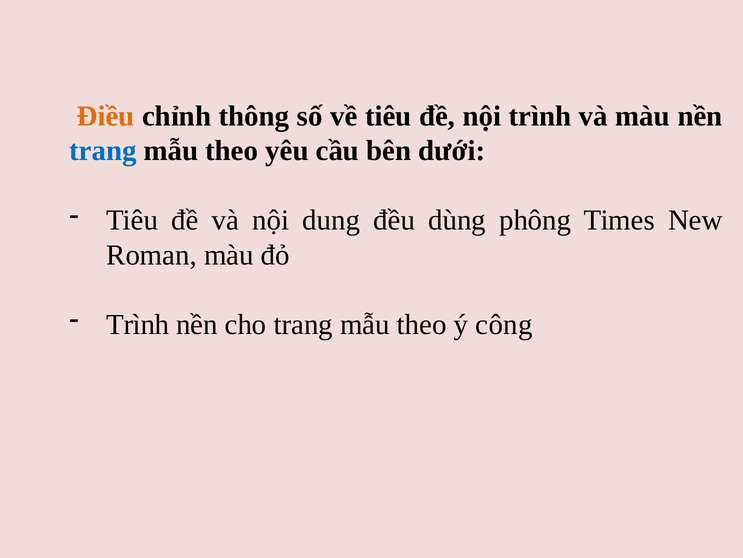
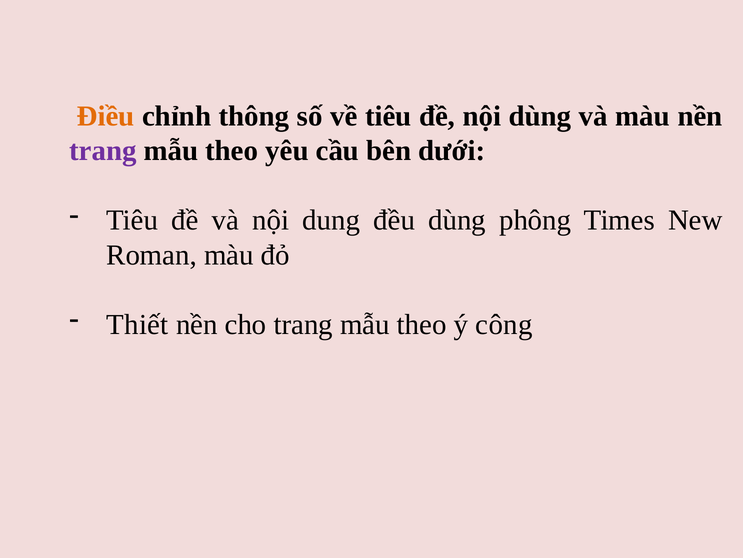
nội trình: trình -> dùng
trang at (103, 151) colour: blue -> purple
Trình at (138, 324): Trình -> Thiết
